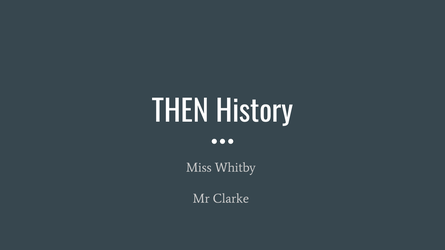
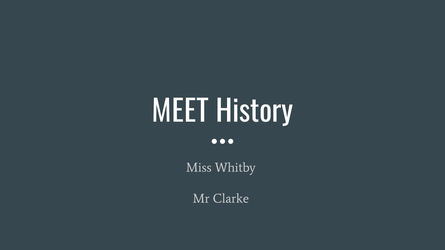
THEN: THEN -> MEET
